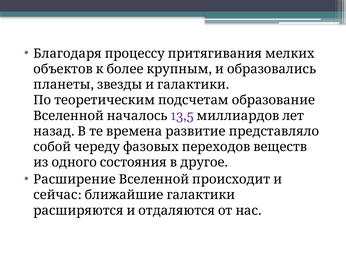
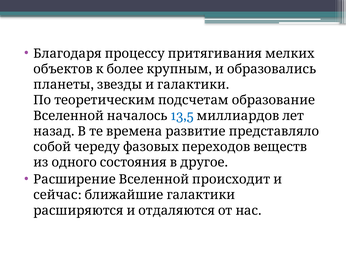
13,5 colour: purple -> blue
